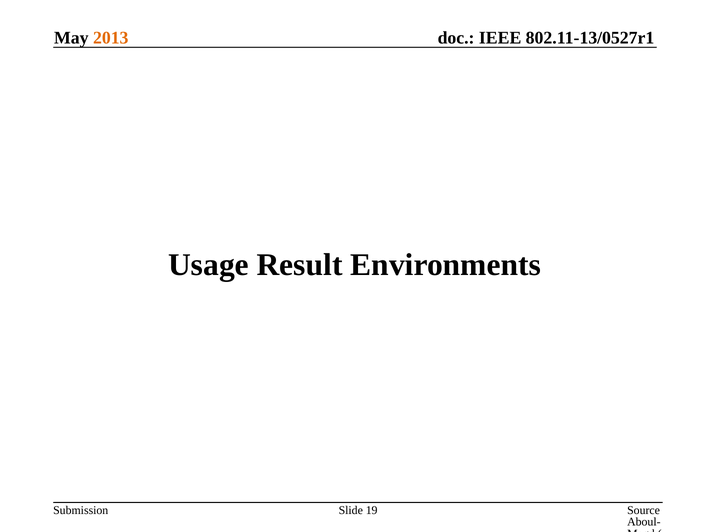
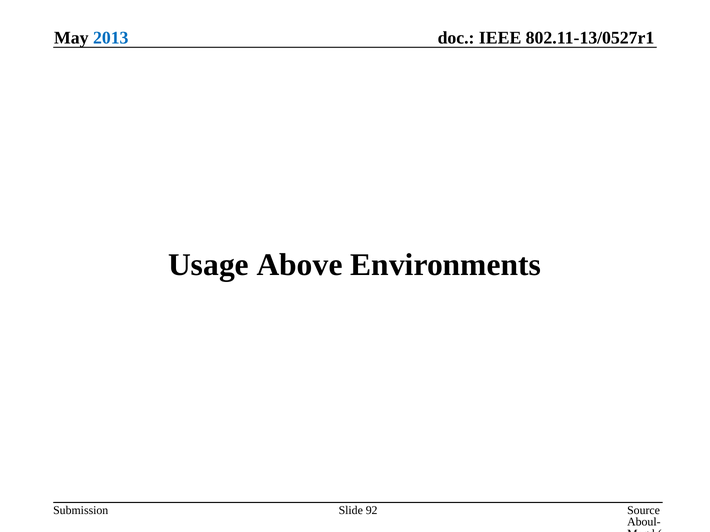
2013 colour: orange -> blue
Result: Result -> Above
19: 19 -> 92
